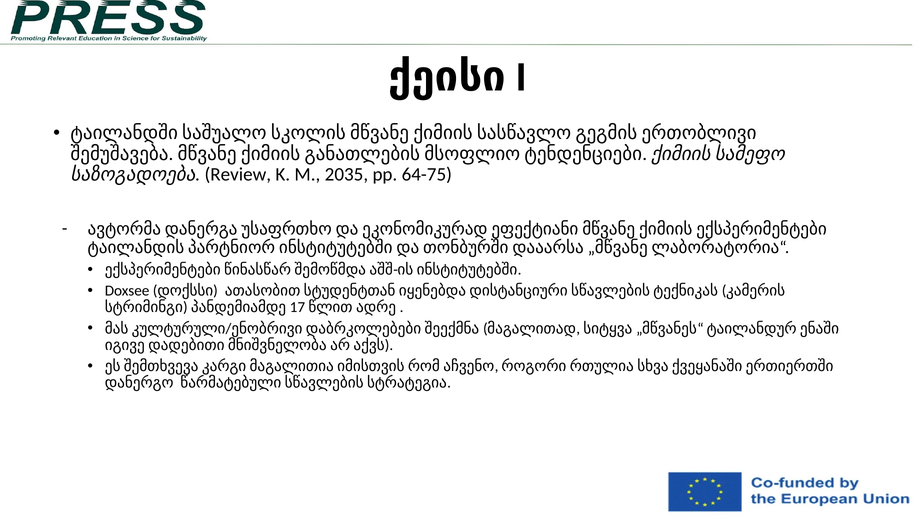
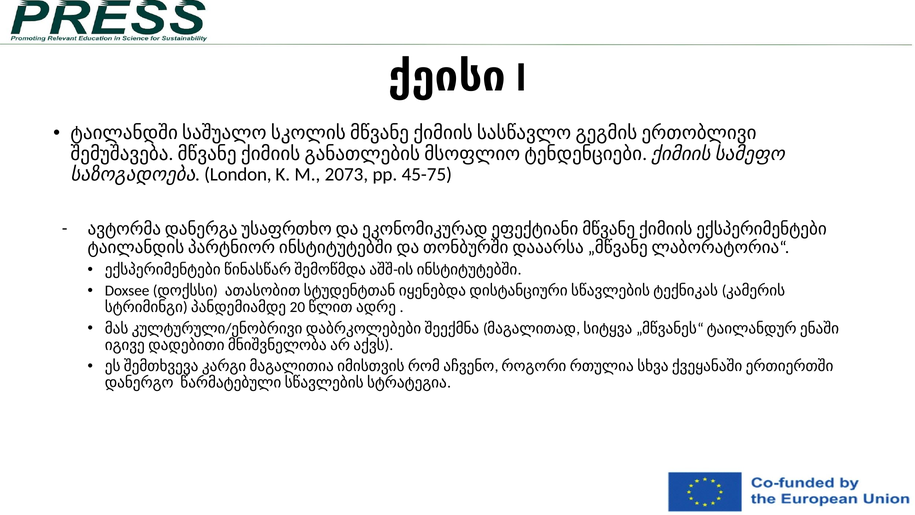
Review: Review -> London
2035: 2035 -> 2073
64-75: 64-75 -> 45-75
17: 17 -> 20
